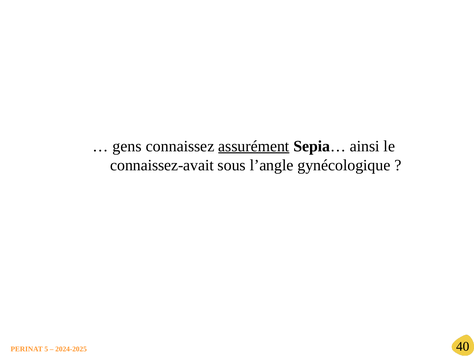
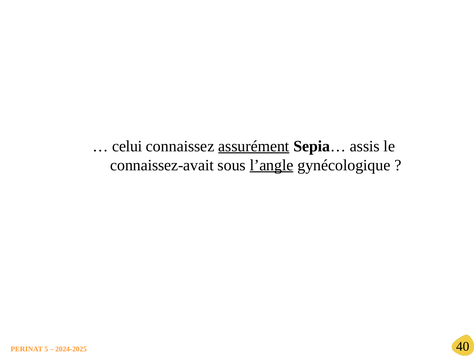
gens: gens -> celui
ainsi: ainsi -> assis
l’angle underline: none -> present
